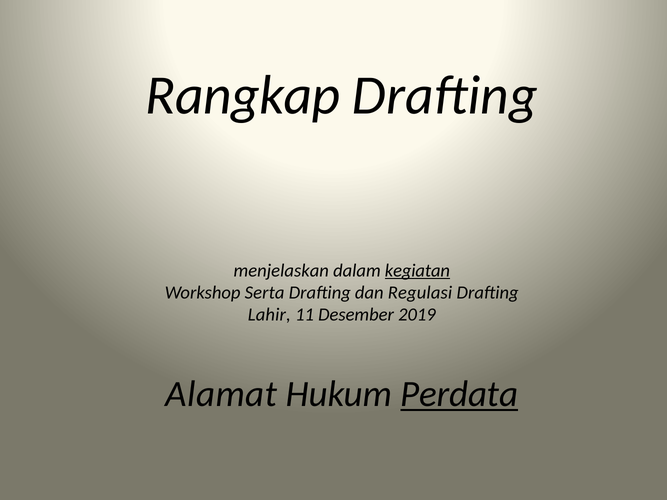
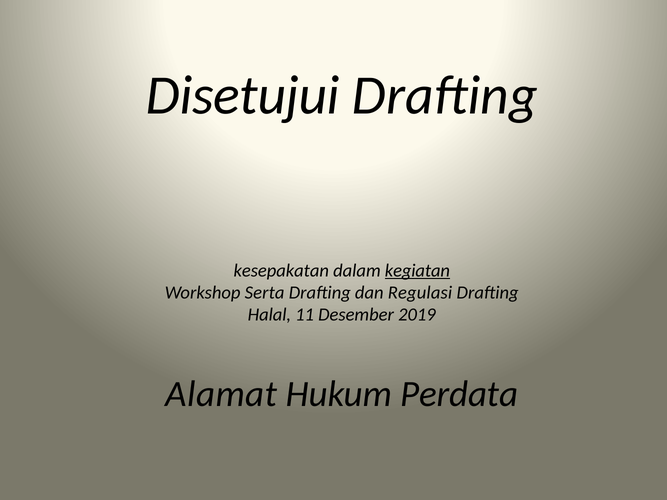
Rangkap: Rangkap -> Disetujui
menjelaskan: menjelaskan -> kesepakatan
Lahir: Lahir -> Halal
Perdata underline: present -> none
